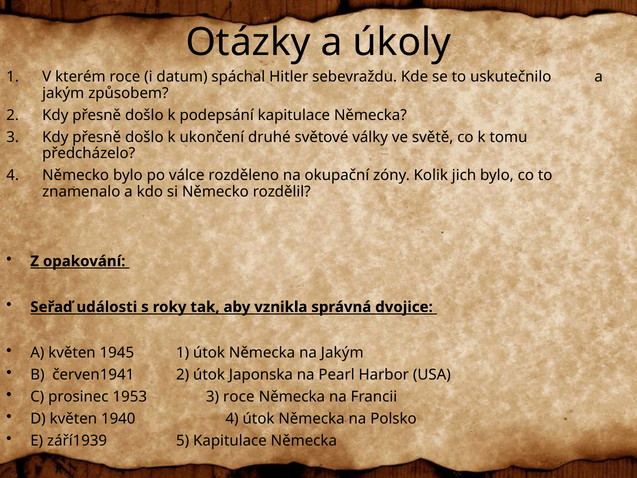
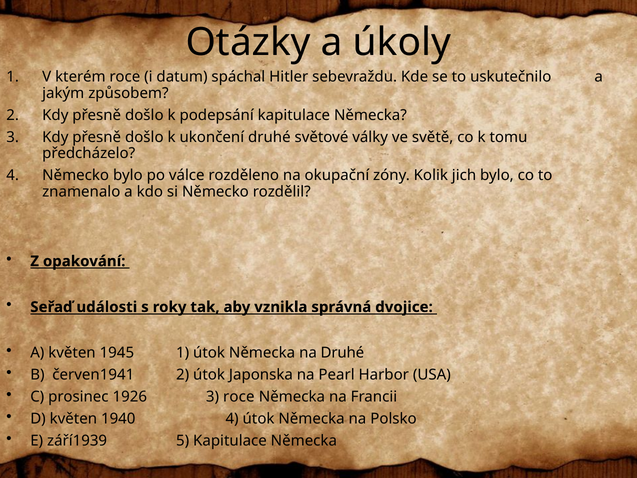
na Jakým: Jakým -> Druhé
1953: 1953 -> 1926
